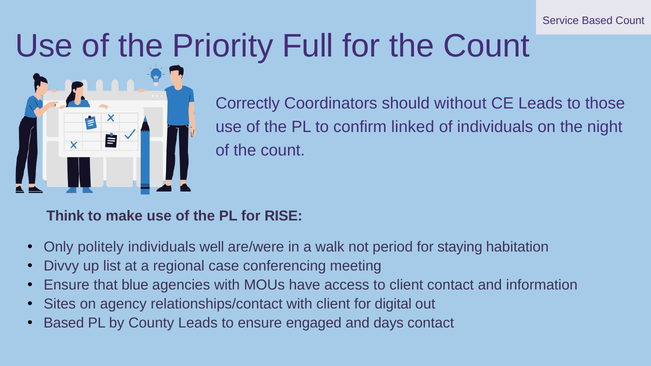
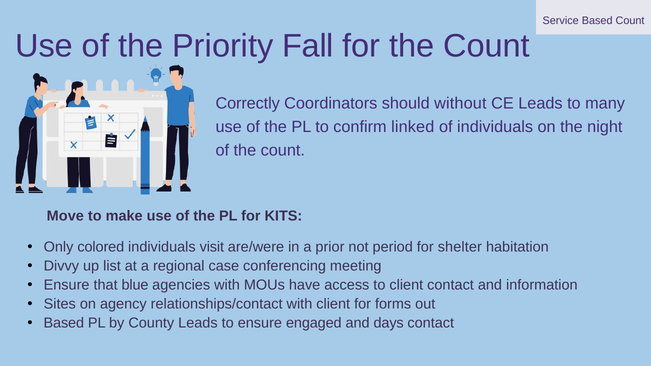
Full: Full -> Fall
those: those -> many
Think: Think -> Move
RISE: RISE -> KITS
politely: politely -> colored
well: well -> visit
walk: walk -> prior
staying: staying -> shelter
digital: digital -> forms
